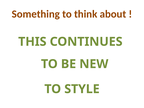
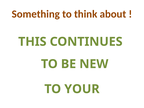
STYLE: STYLE -> YOUR
